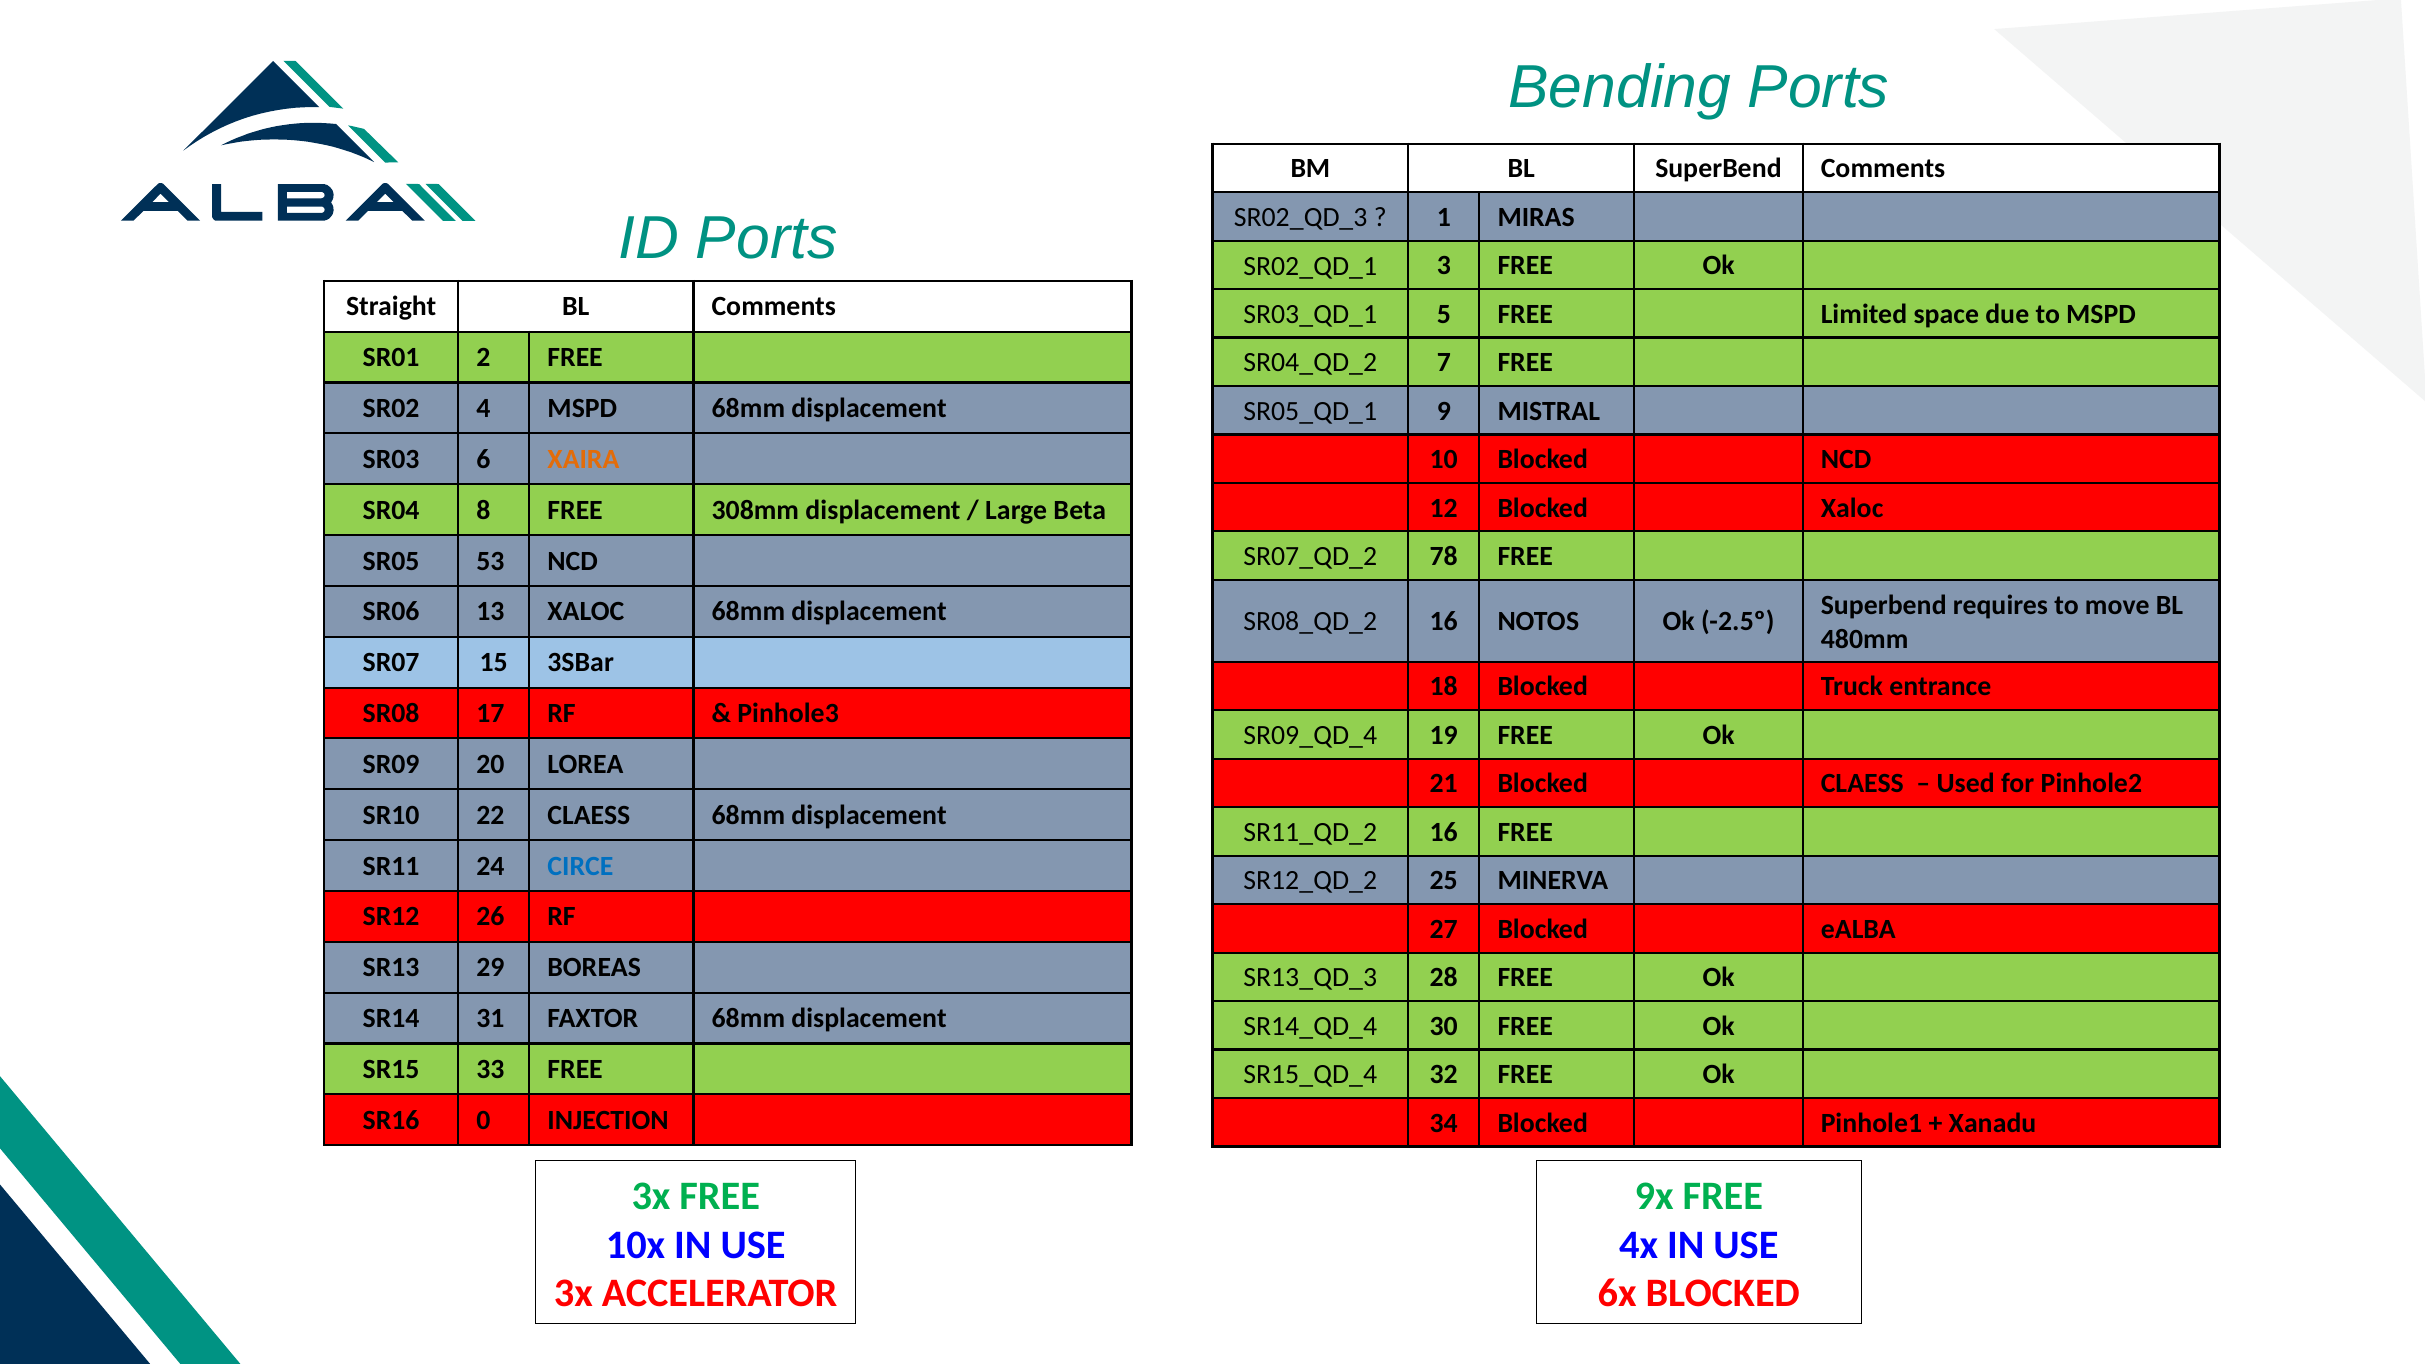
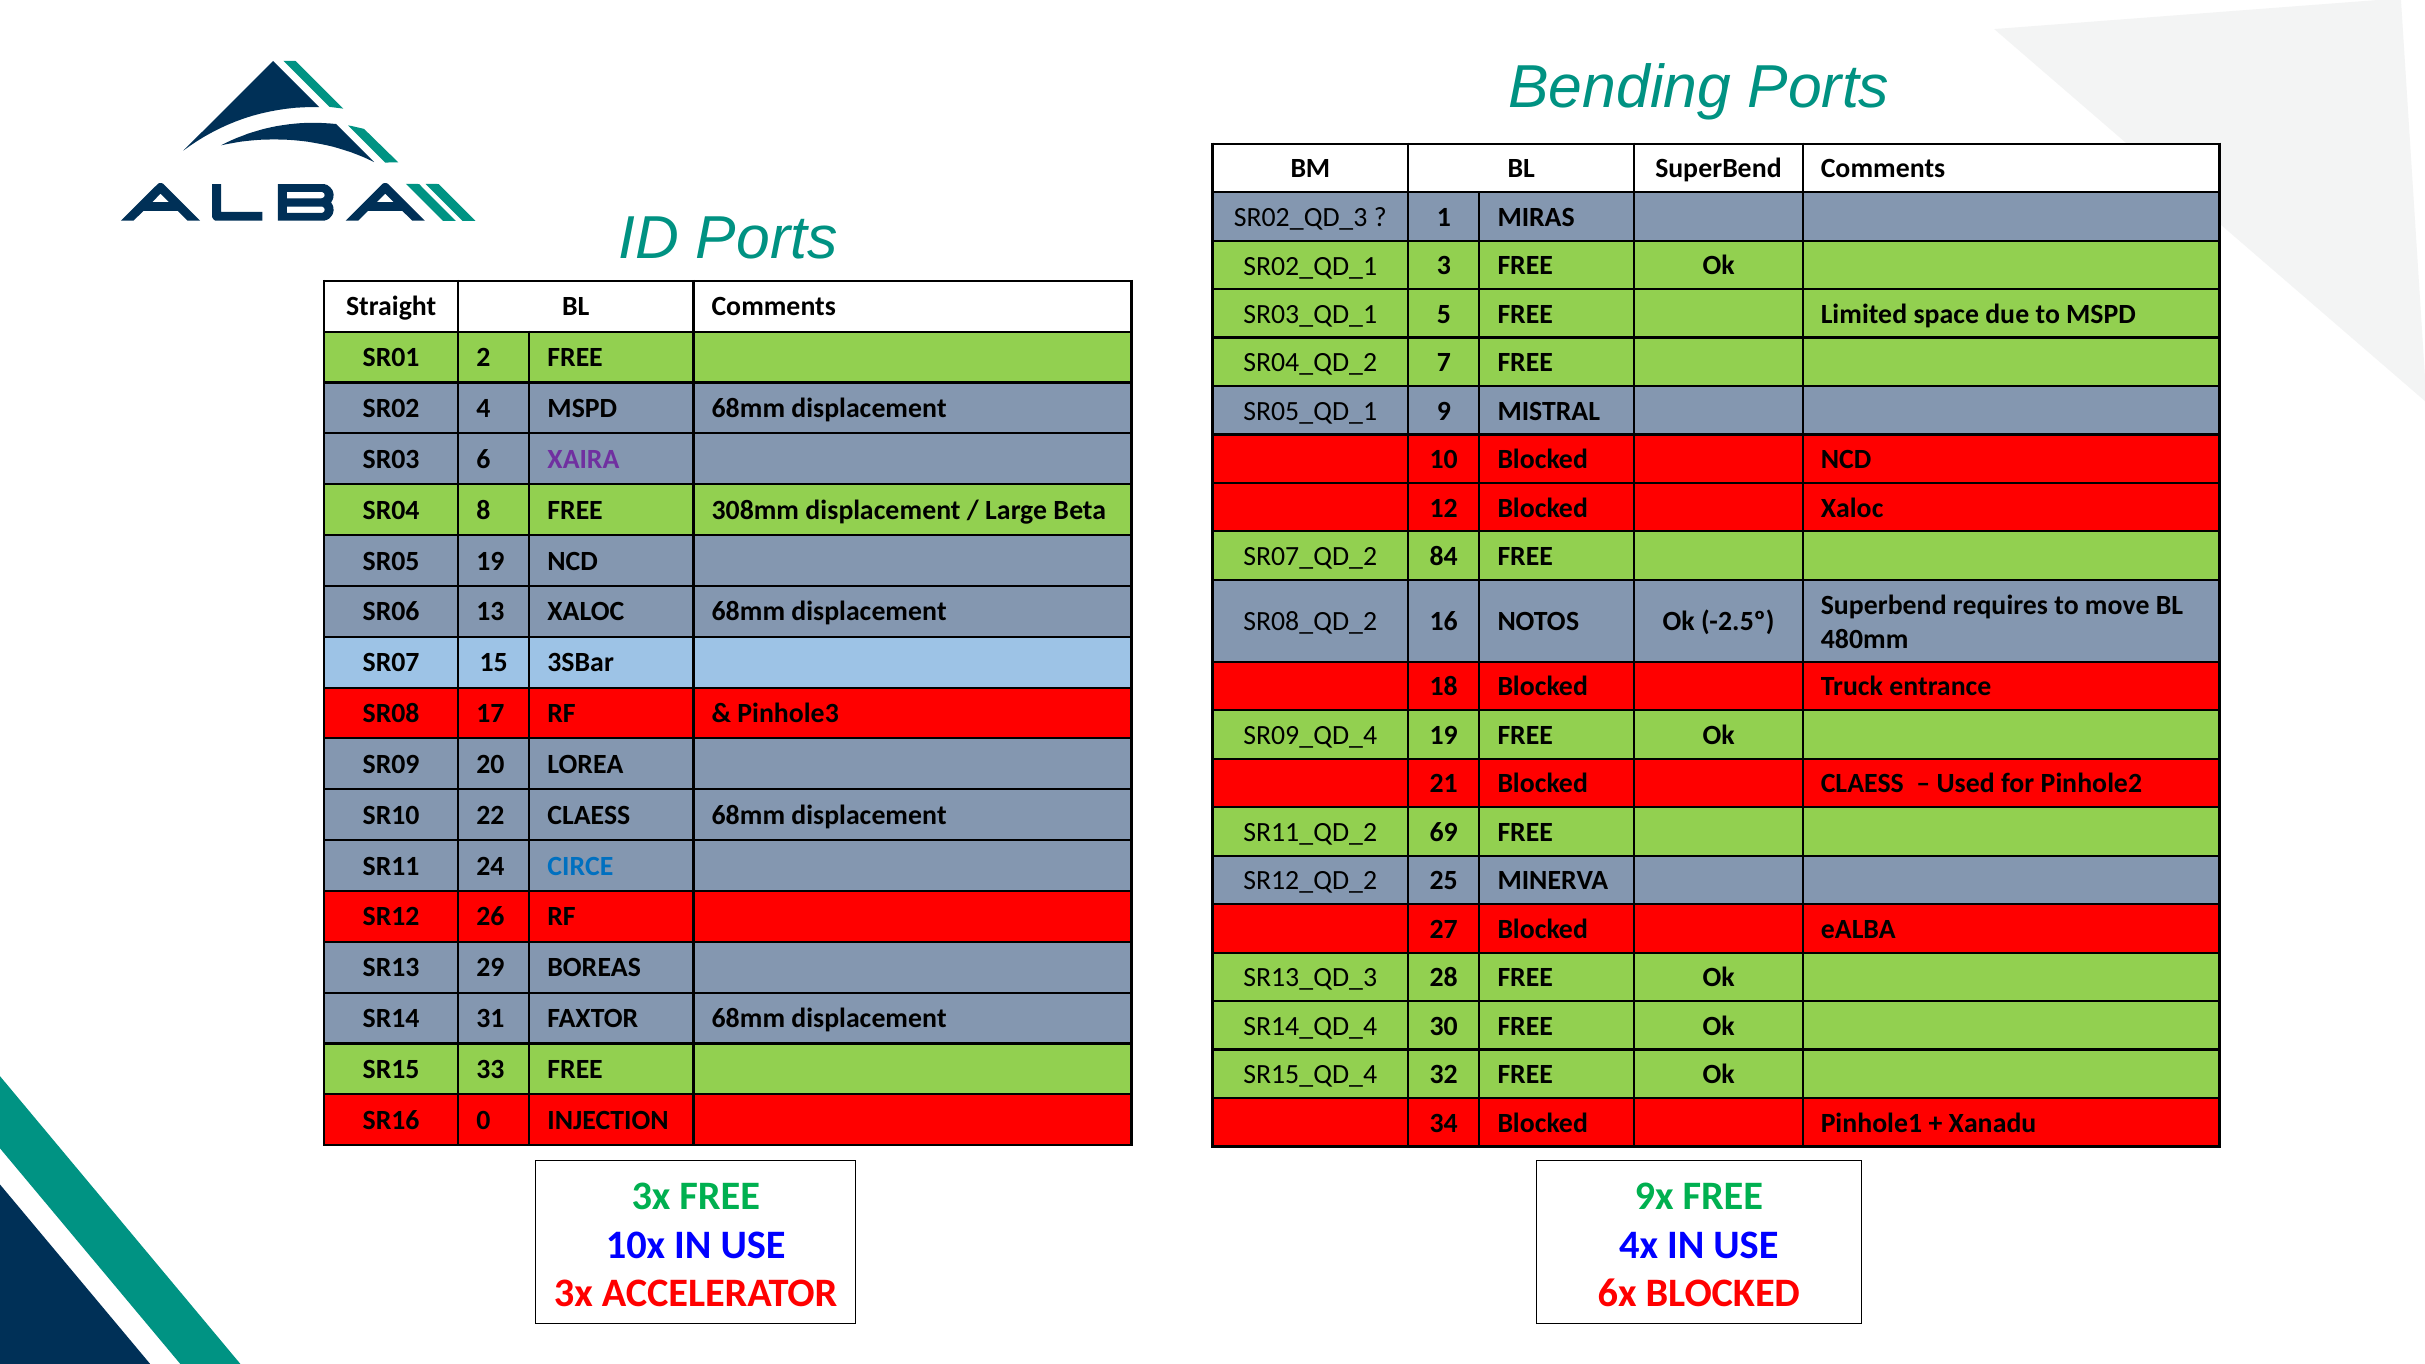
XAIRA colour: orange -> purple
78: 78 -> 84
SR05 53: 53 -> 19
16 at (1444, 832): 16 -> 69
